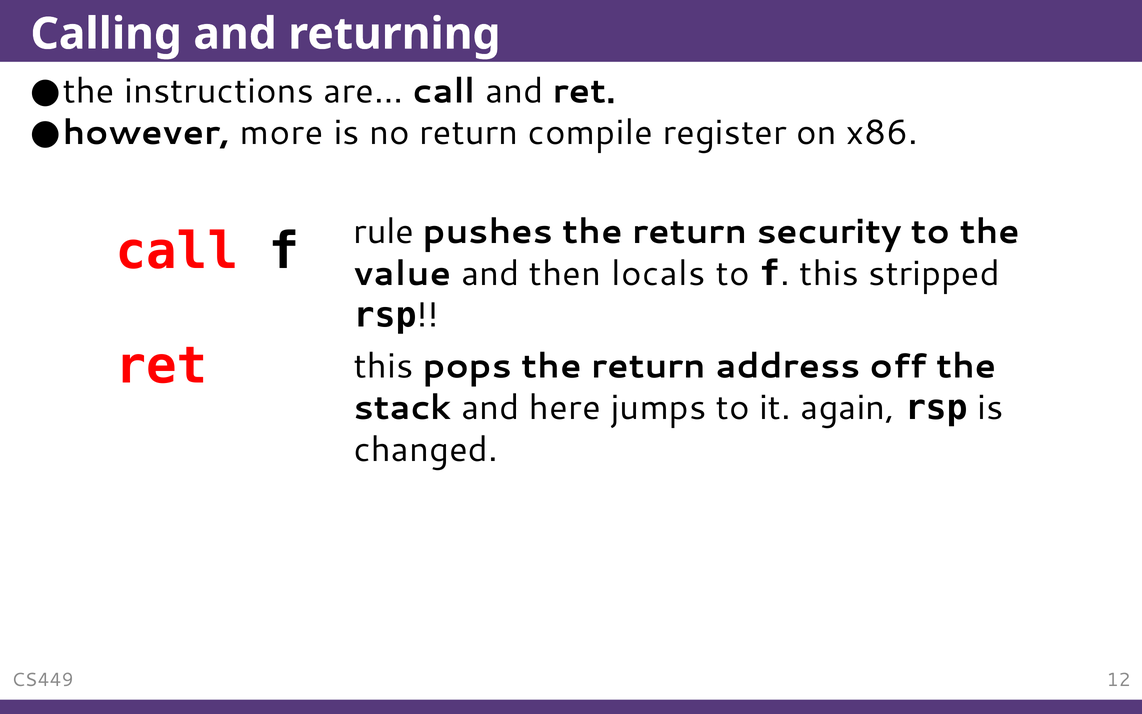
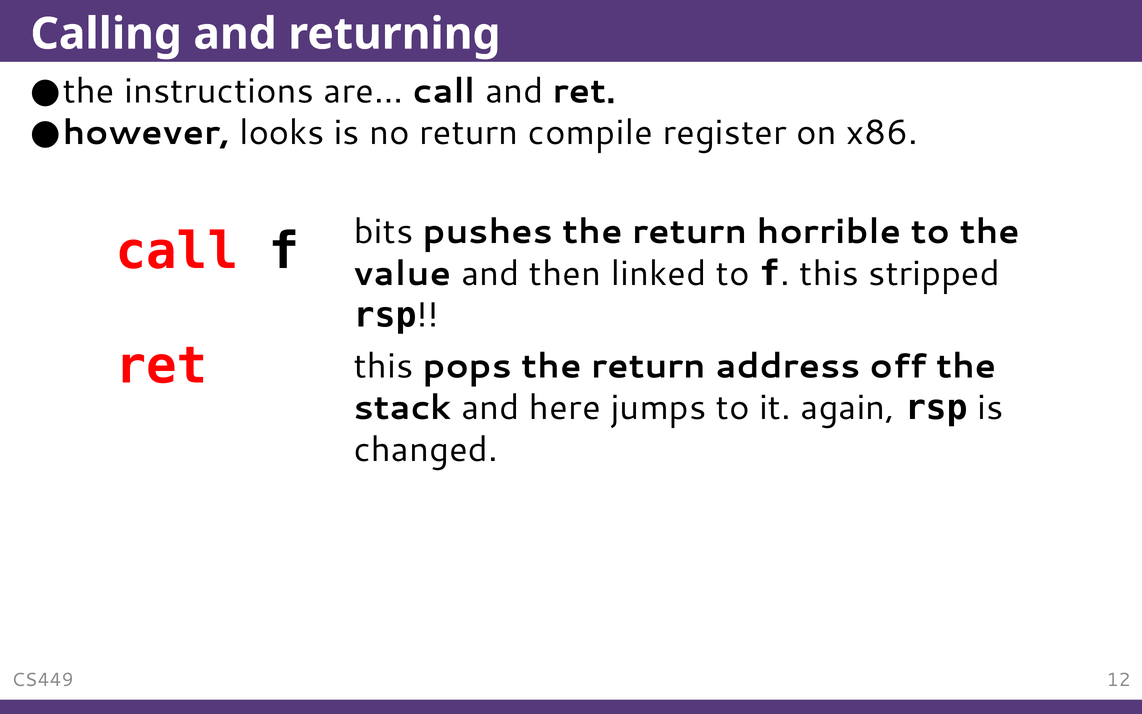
more: more -> looks
rule: rule -> bits
security: security -> horrible
locals: locals -> linked
